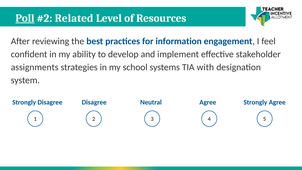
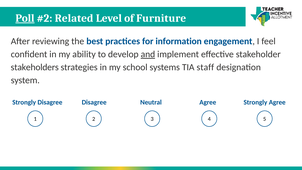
Resources: Resources -> Furniture
and underline: none -> present
assignments: assignments -> stakeholders
with: with -> staff
